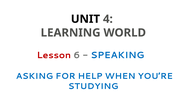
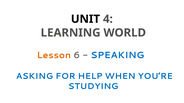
Lesson colour: red -> orange
